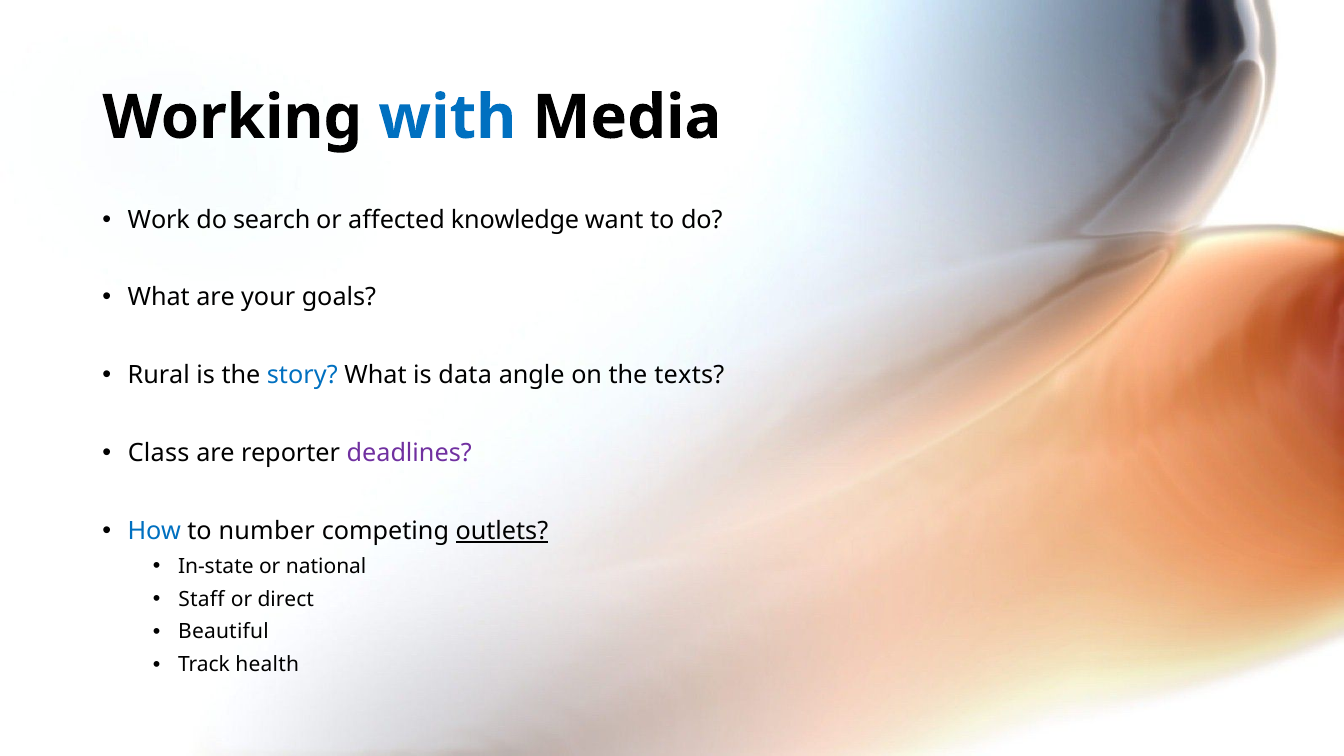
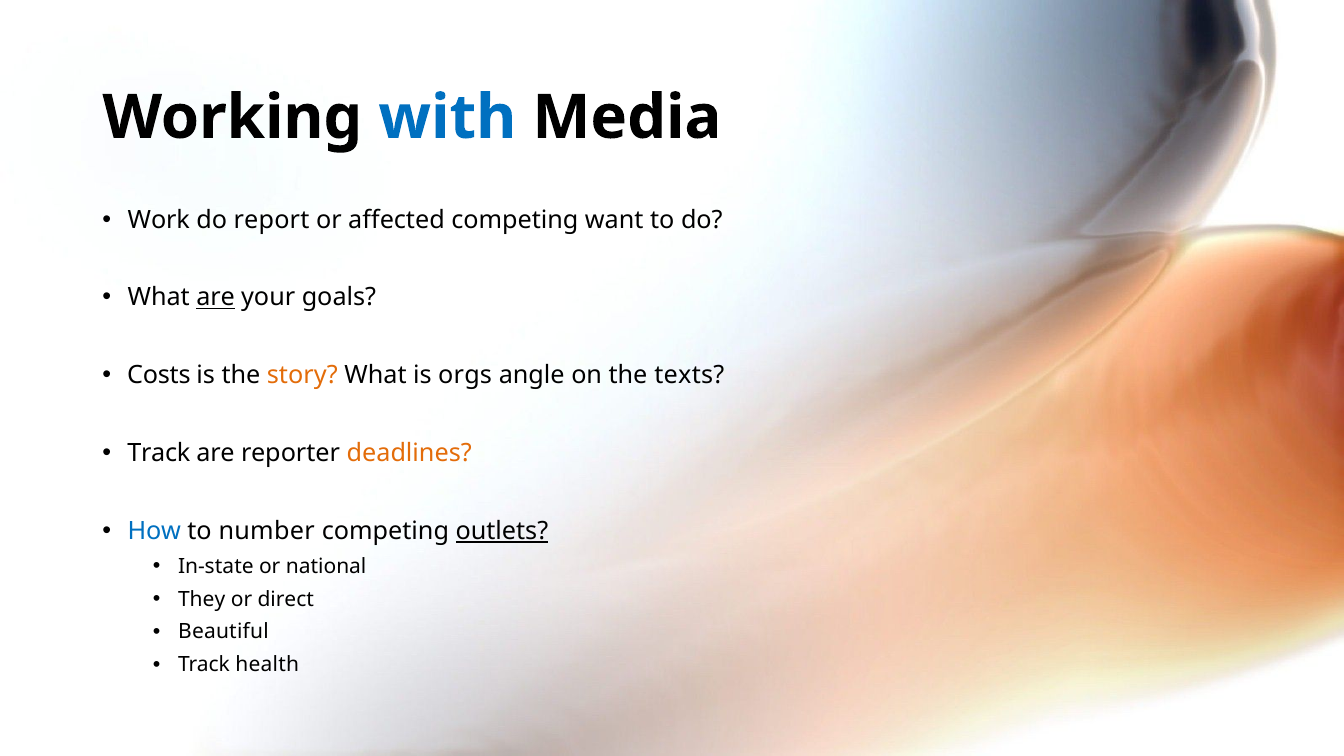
search: search -> report
affected knowledge: knowledge -> competing
are at (216, 298) underline: none -> present
Rural: Rural -> Costs
story colour: blue -> orange
data: data -> orgs
Class at (159, 453): Class -> Track
deadlines colour: purple -> orange
Staff: Staff -> They
